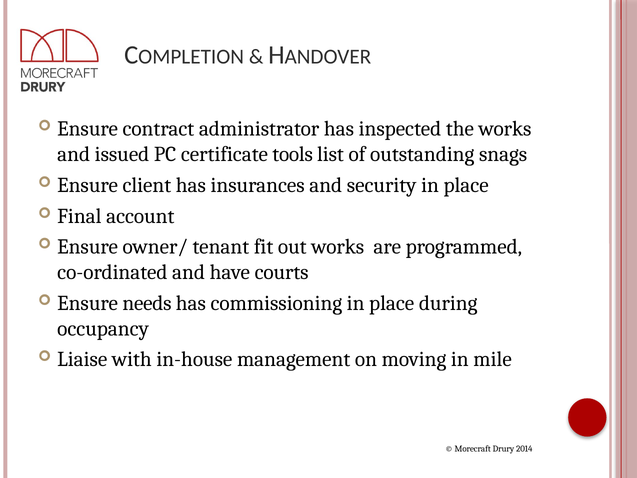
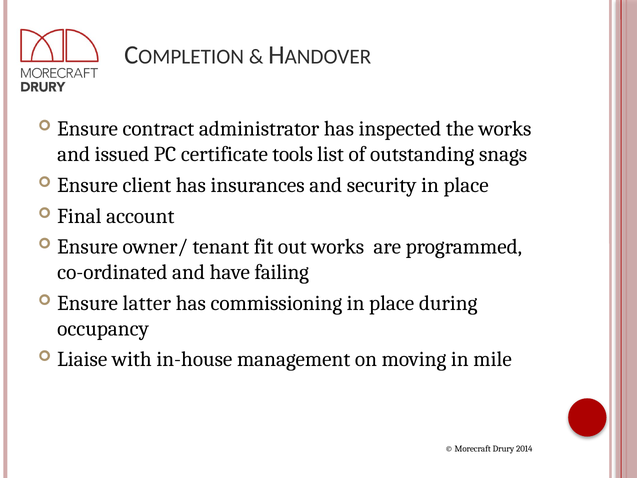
courts: courts -> failing
needs: needs -> latter
